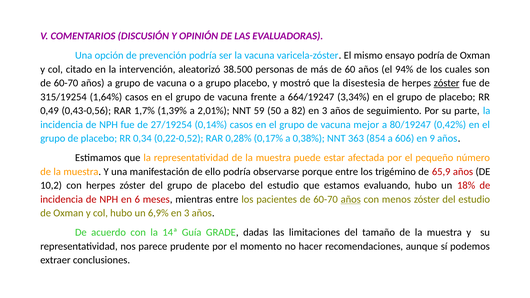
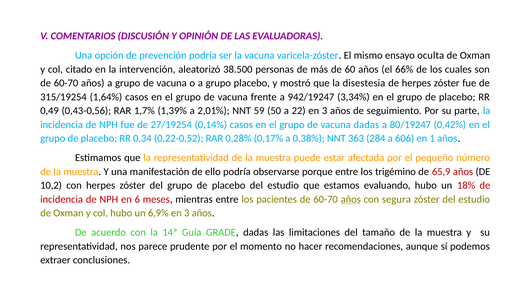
ensayo podría: podría -> oculta
94%: 94% -> 66%
zóster at (447, 83) underline: present -> none
664/19247: 664/19247 -> 942/19247
82: 82 -> 22
vacuna mejor: mejor -> dadas
854: 854 -> 284
9: 9 -> 1
menos: menos -> segura
